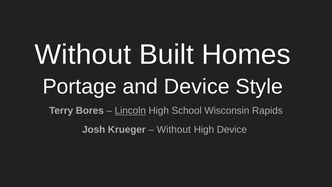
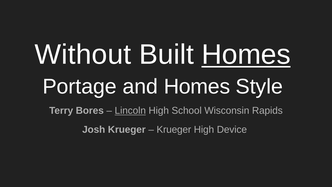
Homes at (246, 55) underline: none -> present
and Device: Device -> Homes
Without at (174, 129): Without -> Krueger
